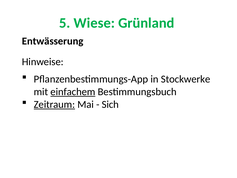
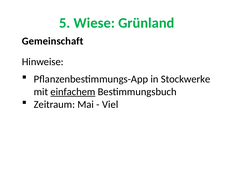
Entwässerung: Entwässerung -> Gemeinschaft
Zeitraum underline: present -> none
Sich: Sich -> Viel
